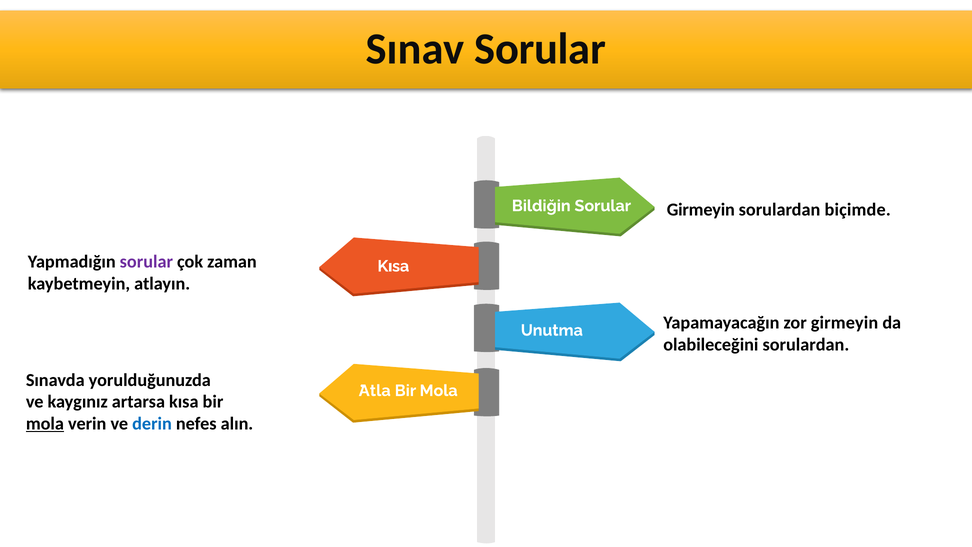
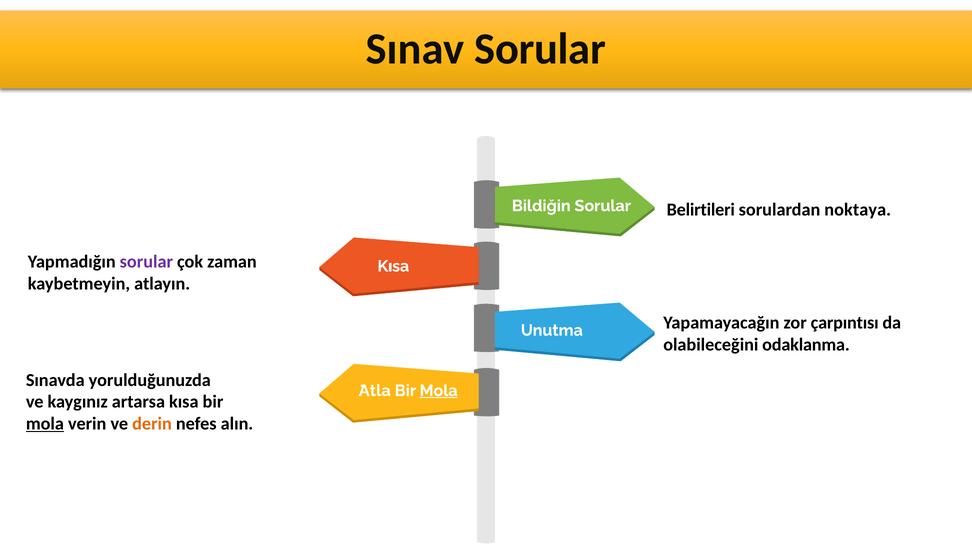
Girmeyin at (701, 210): Girmeyin -> Belirtileri
biçimde: biçimde -> noktaya
zor girmeyin: girmeyin -> çarpıntısı
olabileceğini sorulardan: sorulardan -> odaklanma
Mola at (439, 390) underline: none -> present
derin colour: blue -> orange
